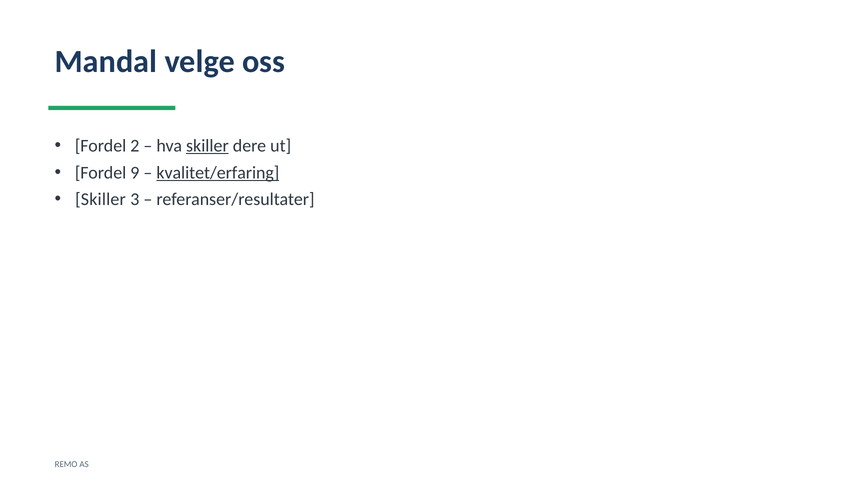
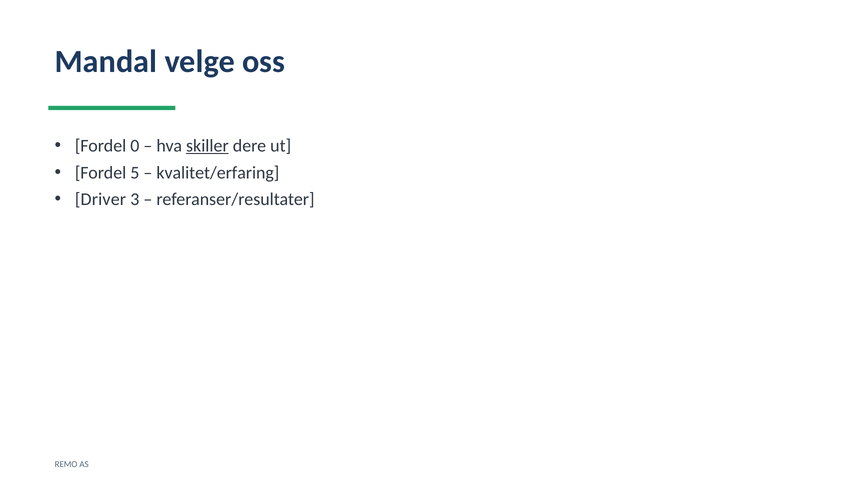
2: 2 -> 0
9: 9 -> 5
kvalitet/erfaring underline: present -> none
Skiller at (100, 199): Skiller -> Driver
